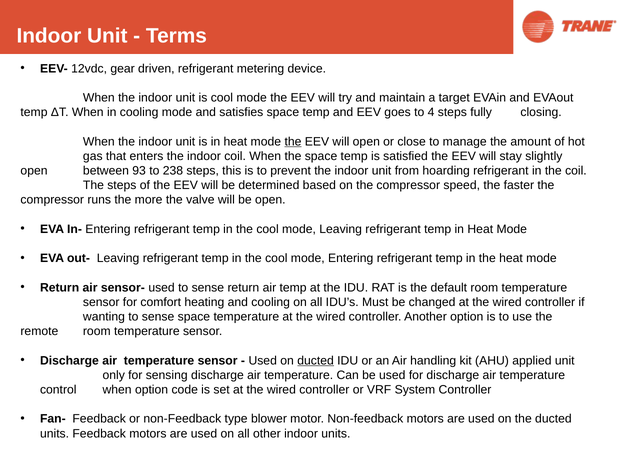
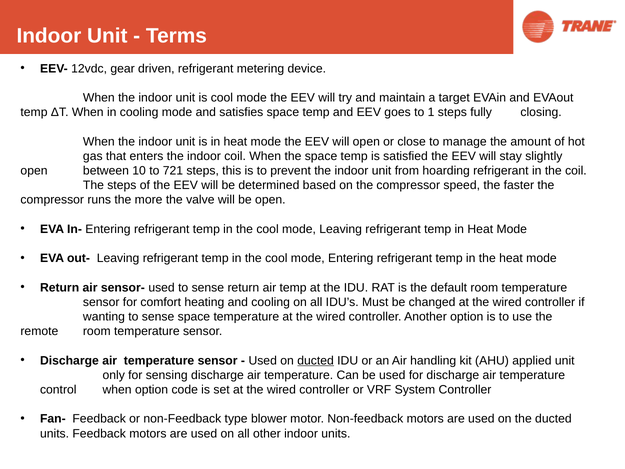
4: 4 -> 1
the at (293, 141) underline: present -> none
93: 93 -> 10
238: 238 -> 721
